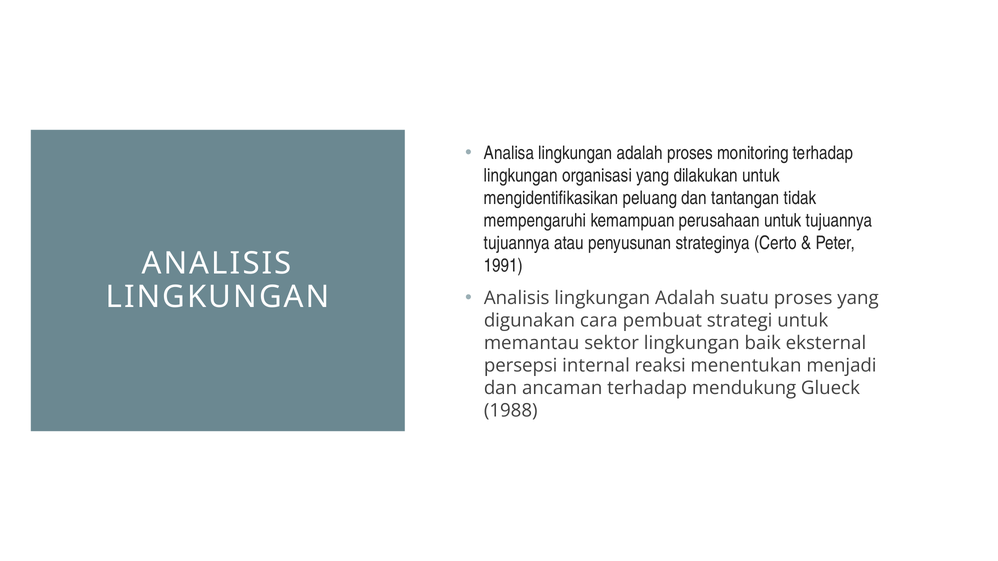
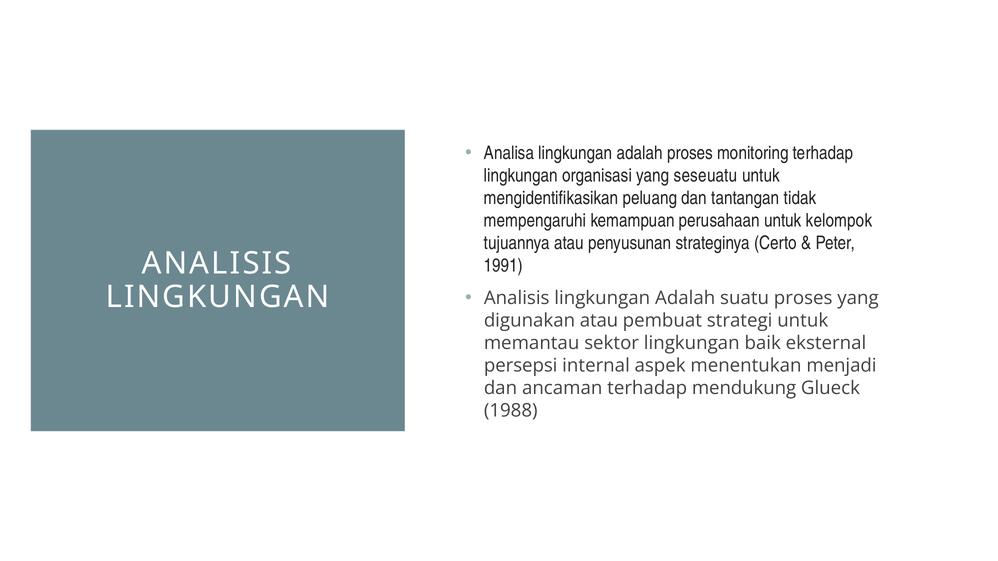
dilakukan: dilakukan -> seseuatu
untuk tujuannya: tujuannya -> kelompok
digunakan cara: cara -> atau
reaksi: reaksi -> aspek
